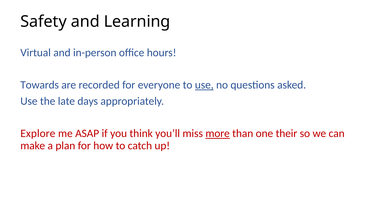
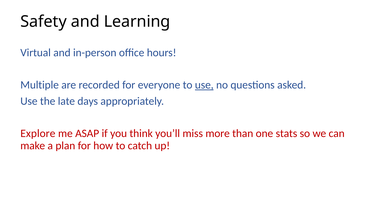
Towards: Towards -> Multiple
more underline: present -> none
their: their -> stats
